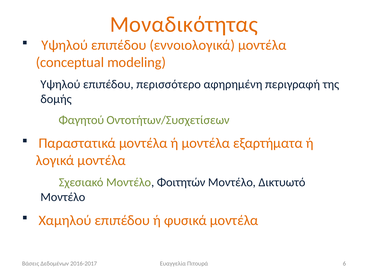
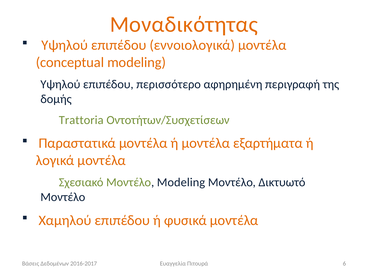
Φαγητού: Φαγητού -> Trattoria
Μοντέλο Φοιτητών: Φοιτητών -> Modeling
